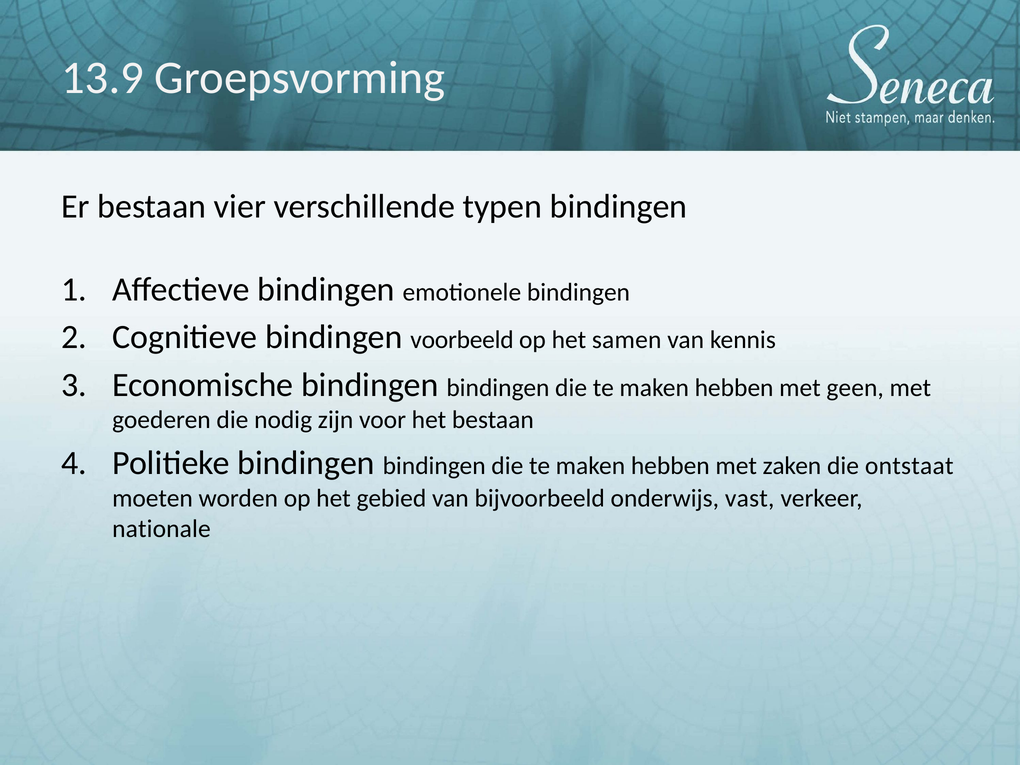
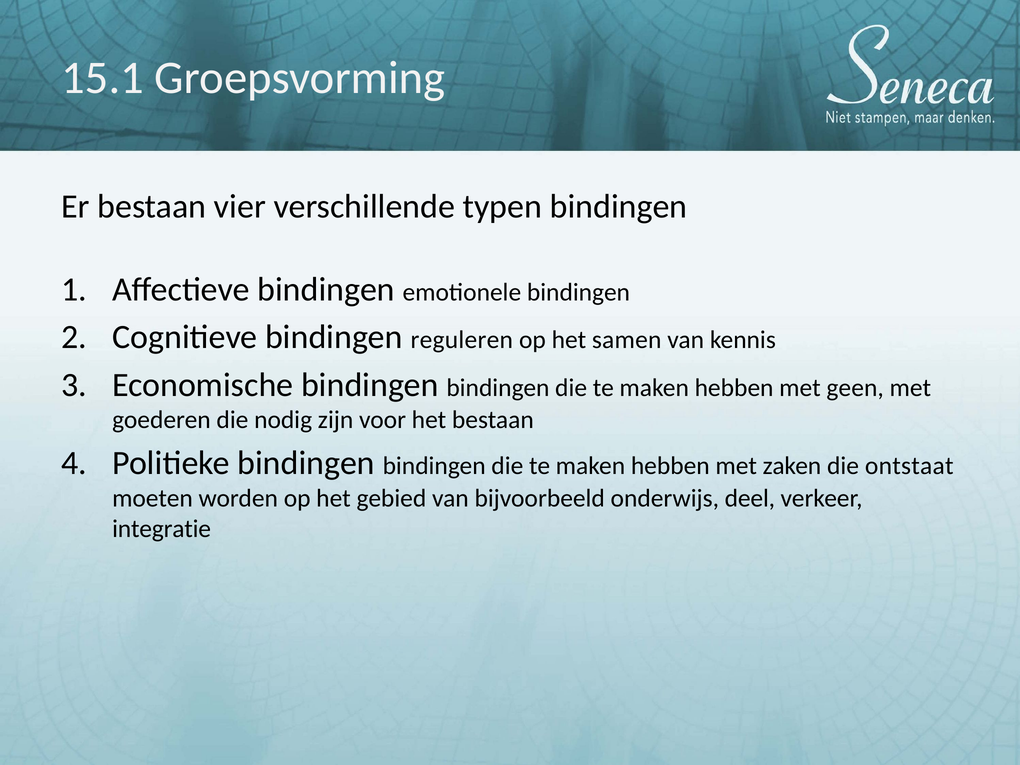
13.9: 13.9 -> 15.1
voorbeeld: voorbeeld -> reguleren
vast: vast -> deel
nationale: nationale -> integratie
